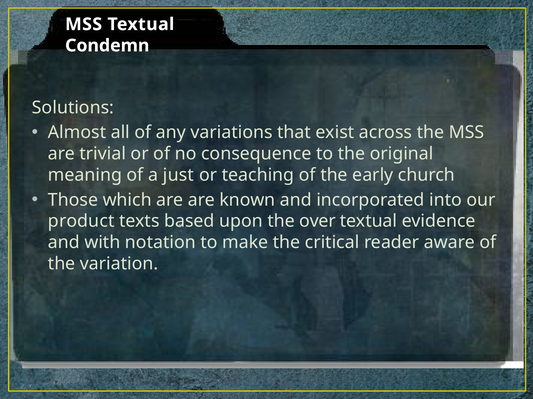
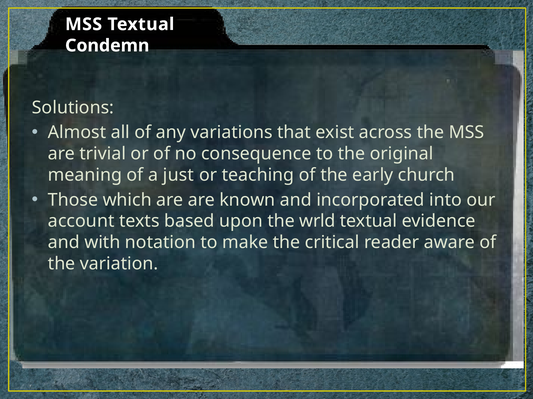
product: product -> account
over: over -> wrld
